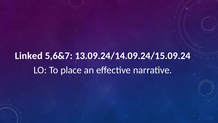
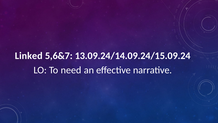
place: place -> need
